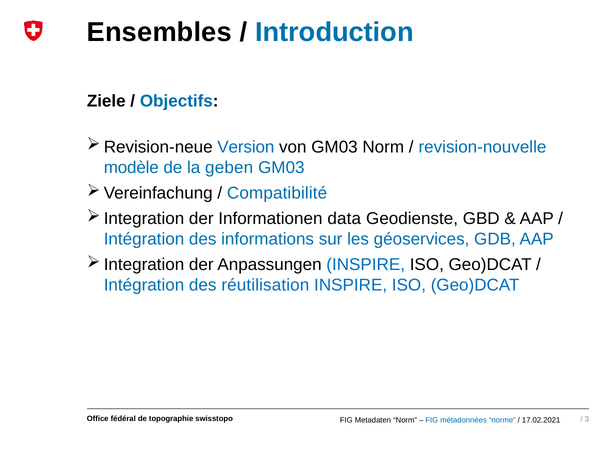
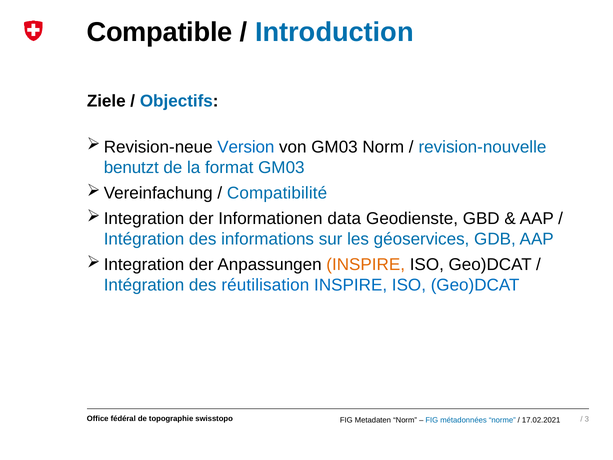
Ensembles: Ensembles -> Compatible
modèle: modèle -> benutzt
geben: geben -> format
INSPIRE at (366, 265) colour: blue -> orange
